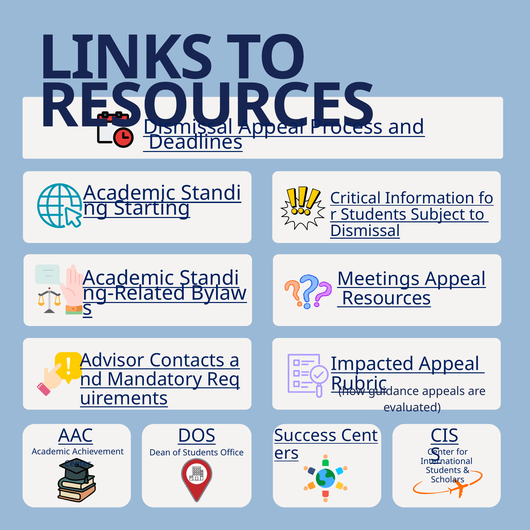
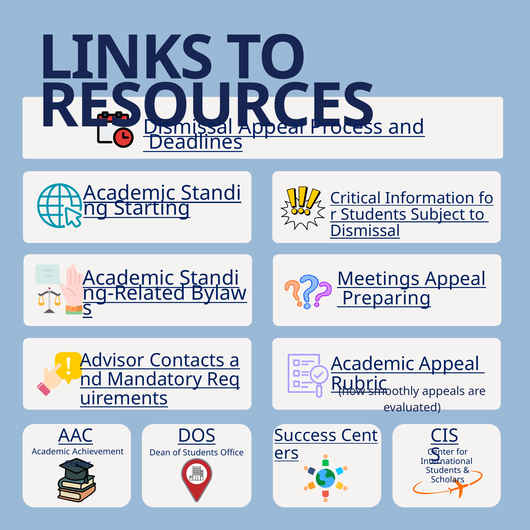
Resources at (387, 298): Resources -> Preparing
Impacted at (373, 364): Impacted -> Academic
guidance: guidance -> smoothly
